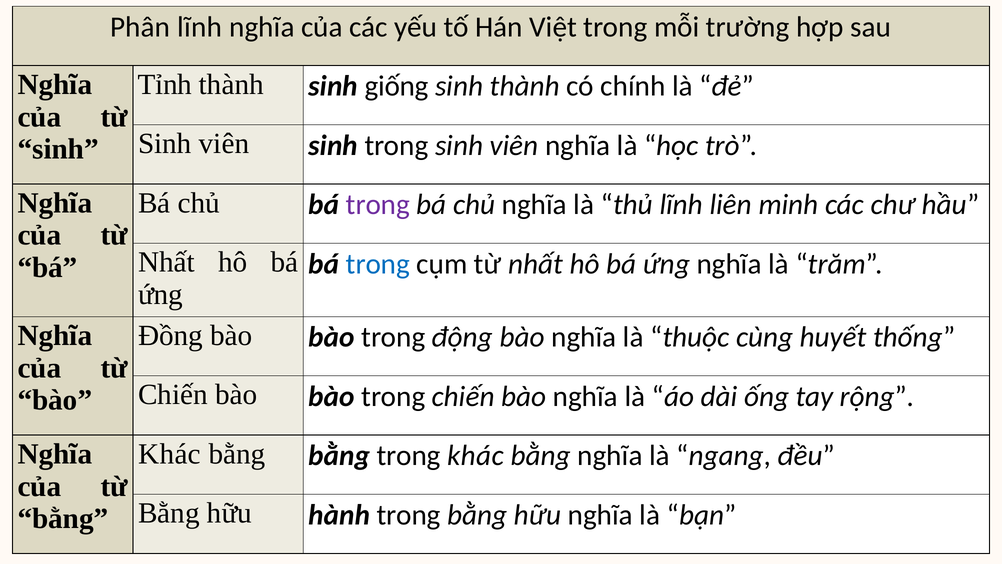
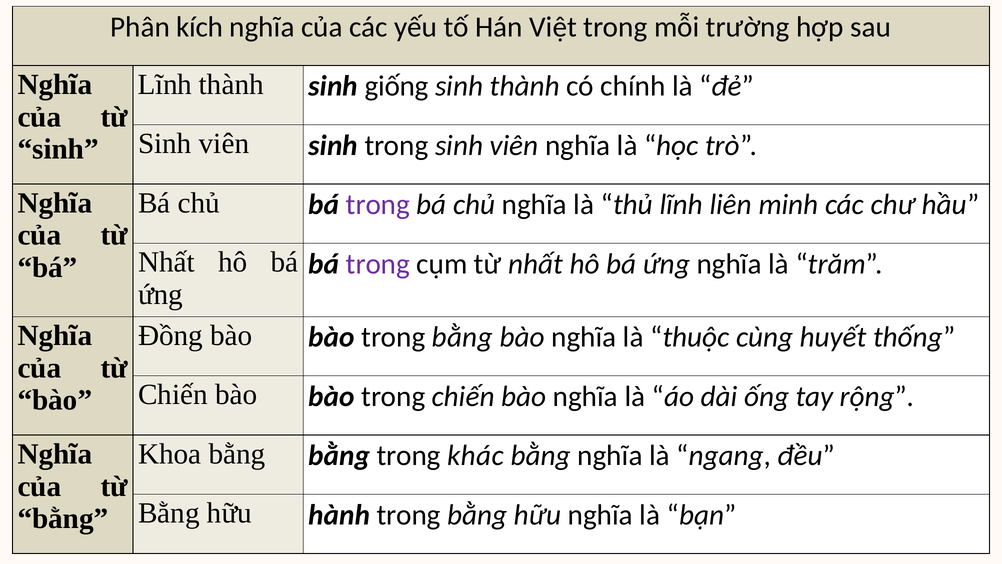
Phân lĩnh: lĩnh -> kích
Tỉnh at (165, 84): Tỉnh -> Lĩnh
trong at (378, 264) colour: blue -> purple
bào trong động: động -> bằng
Khác at (170, 454): Khác -> Khoa
